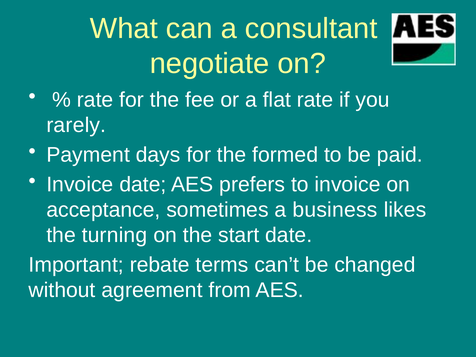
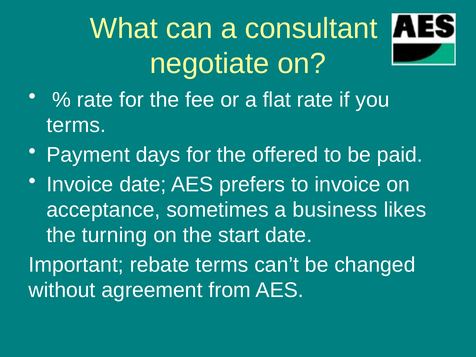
rarely at (76, 125): rarely -> terms
formed: formed -> offered
